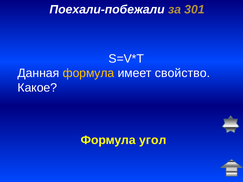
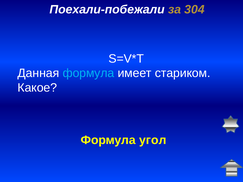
301: 301 -> 304
формула at (88, 73) colour: yellow -> light blue
свойство: свойство -> стариком
